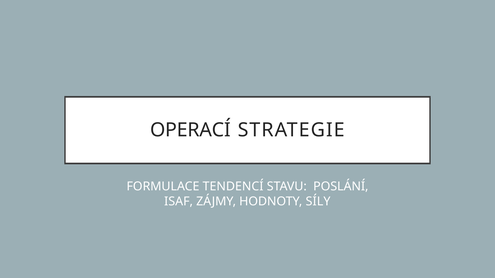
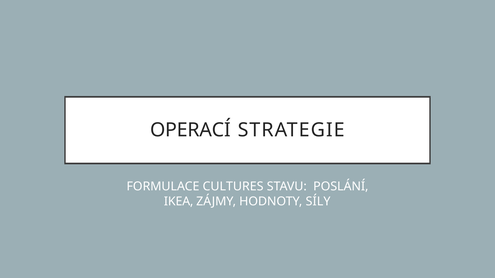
TENDENCÍ: TENDENCÍ -> CULTURES
ISAF: ISAF -> IKEA
